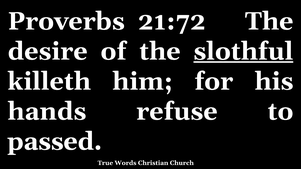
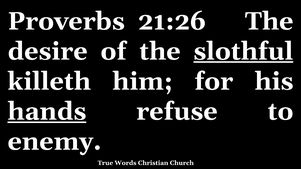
21:72: 21:72 -> 21:26
hands underline: none -> present
passed: passed -> enemy
